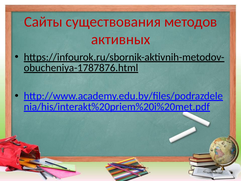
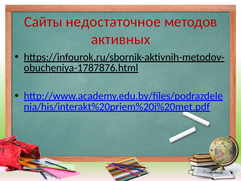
существования: существования -> недостаточное
